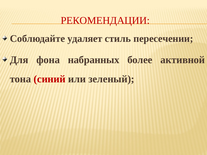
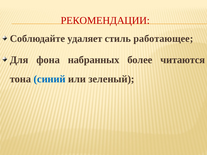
пересечении: пересечении -> работающее
активной: активной -> читаются
синий colour: red -> blue
